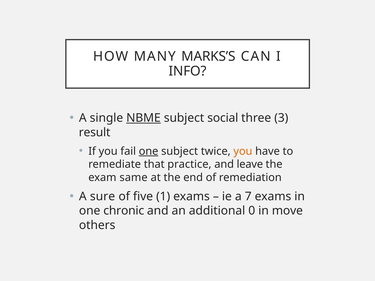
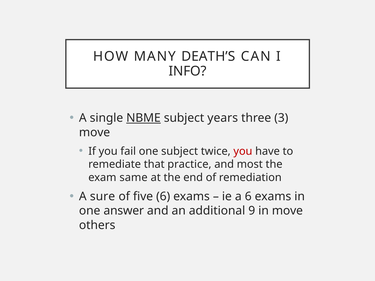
MARKS’S: MARKS’S -> DEATH’S
social: social -> years
result at (95, 132): result -> move
one at (149, 151) underline: present -> none
you at (243, 151) colour: orange -> red
leave: leave -> most
five 1: 1 -> 6
a 7: 7 -> 6
chronic: chronic -> answer
0: 0 -> 9
